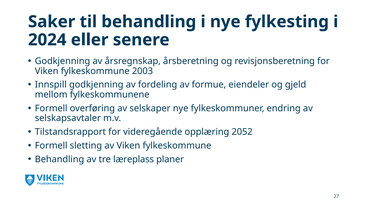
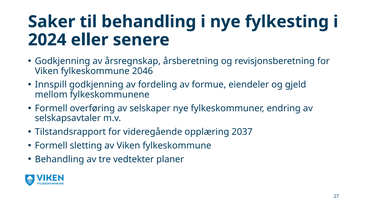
2003: 2003 -> 2046
2052: 2052 -> 2037
læreplass: læreplass -> vedtekter
